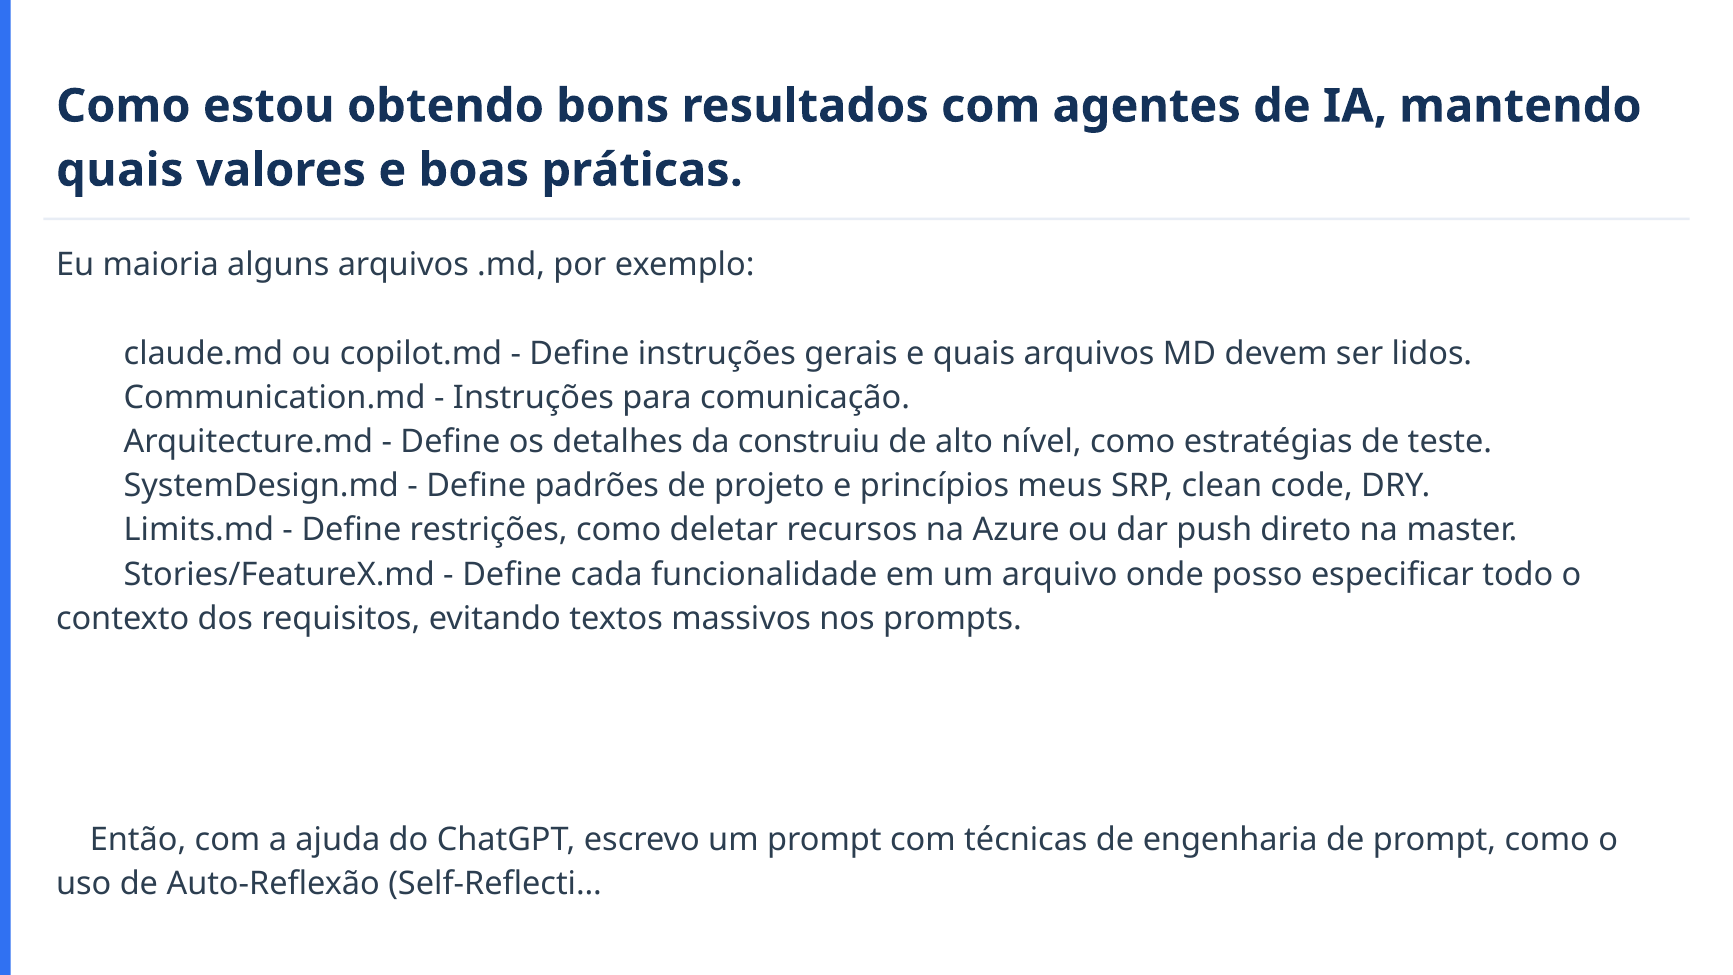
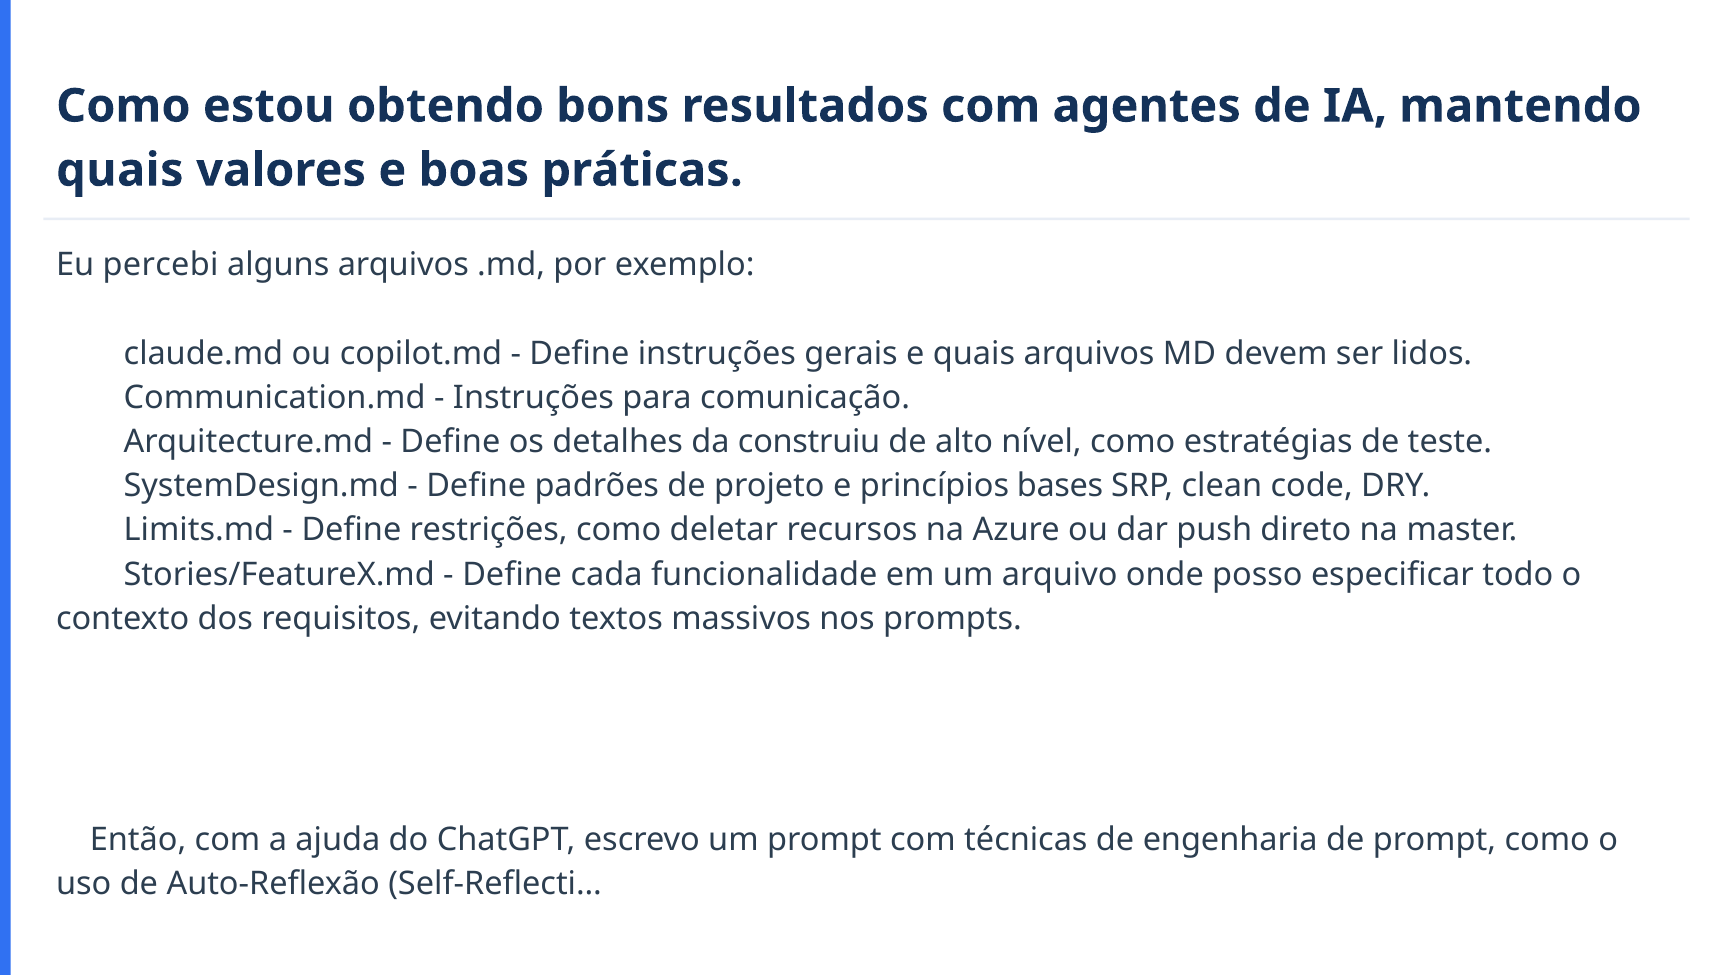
maioria: maioria -> percebi
meus: meus -> bases
